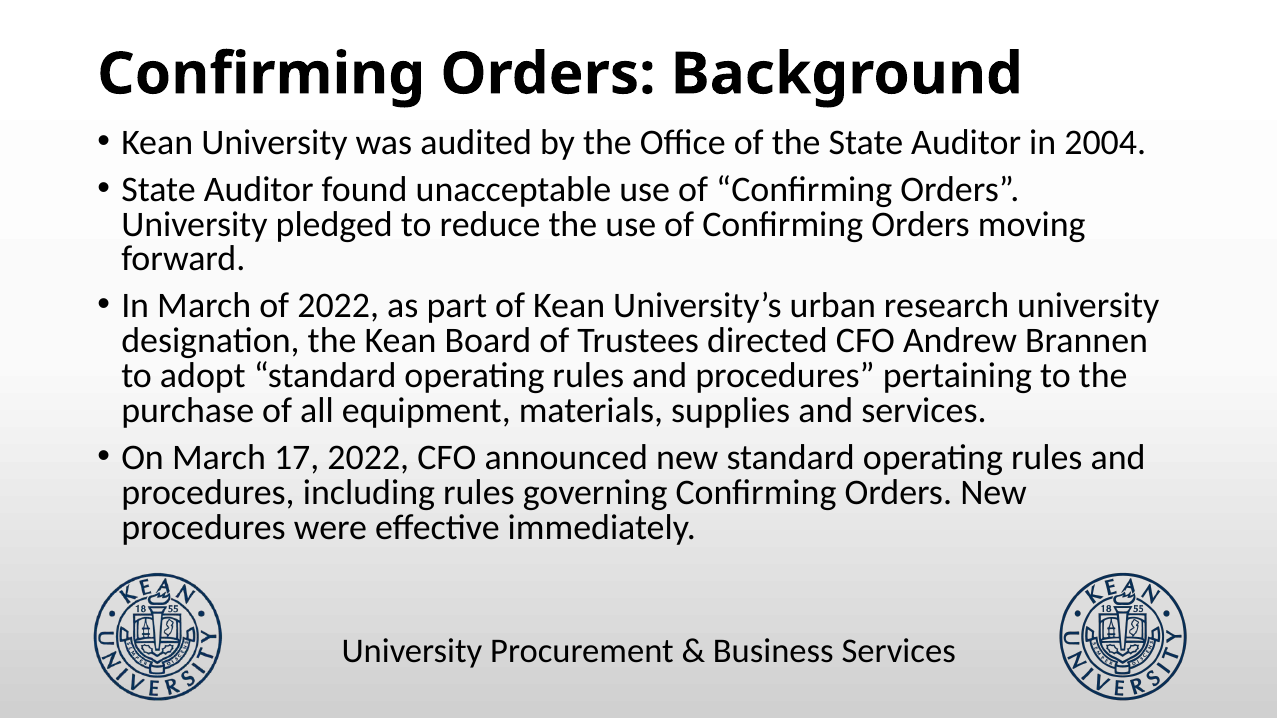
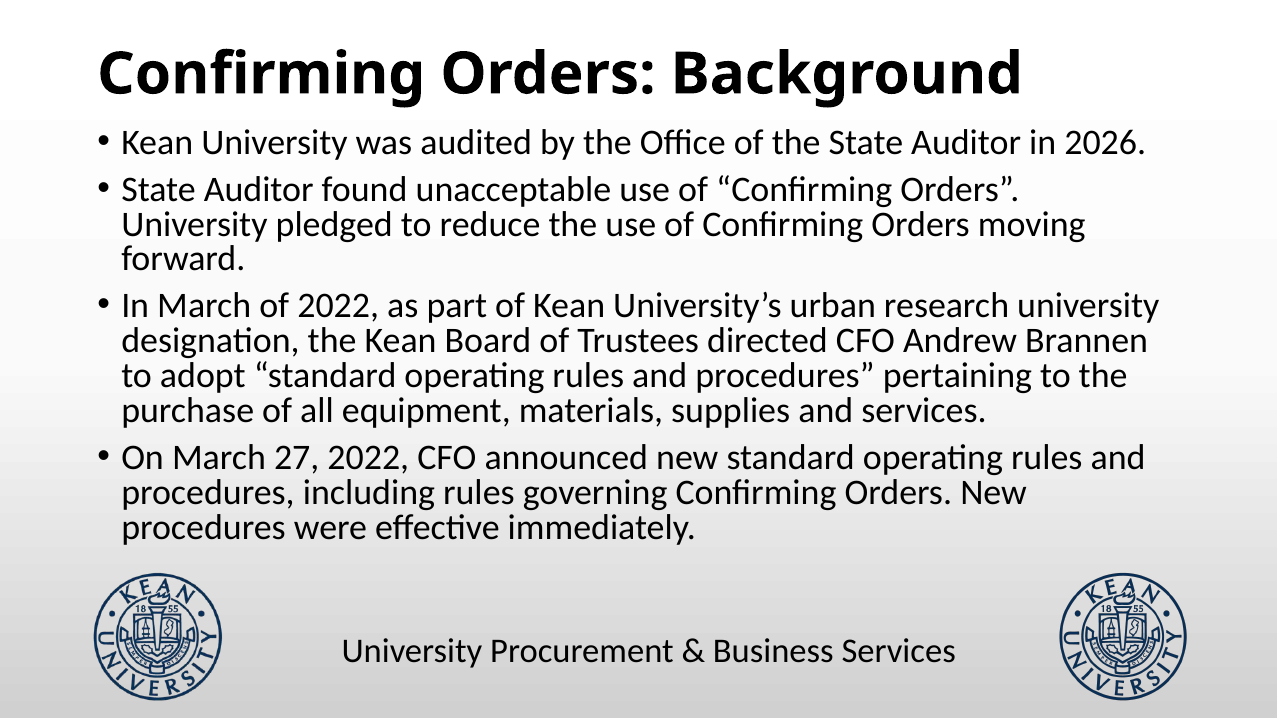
2004: 2004 -> 2026
17: 17 -> 27
